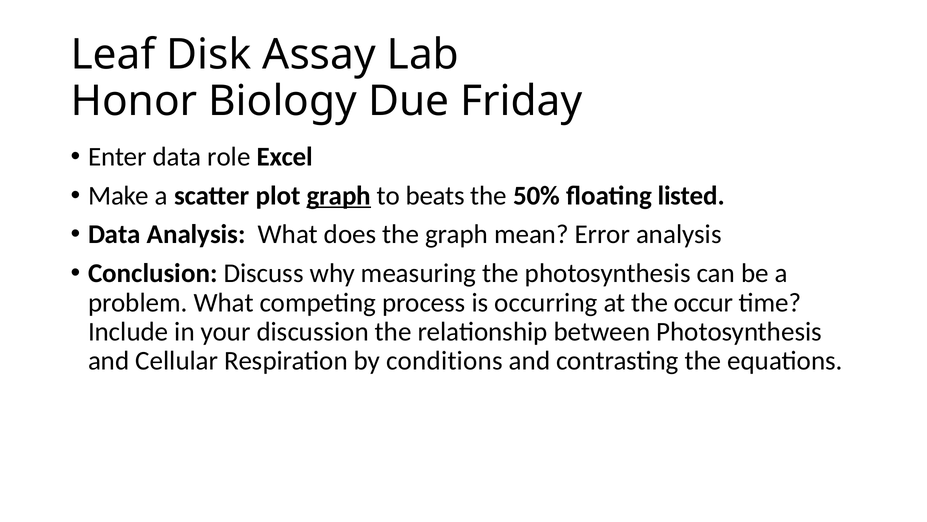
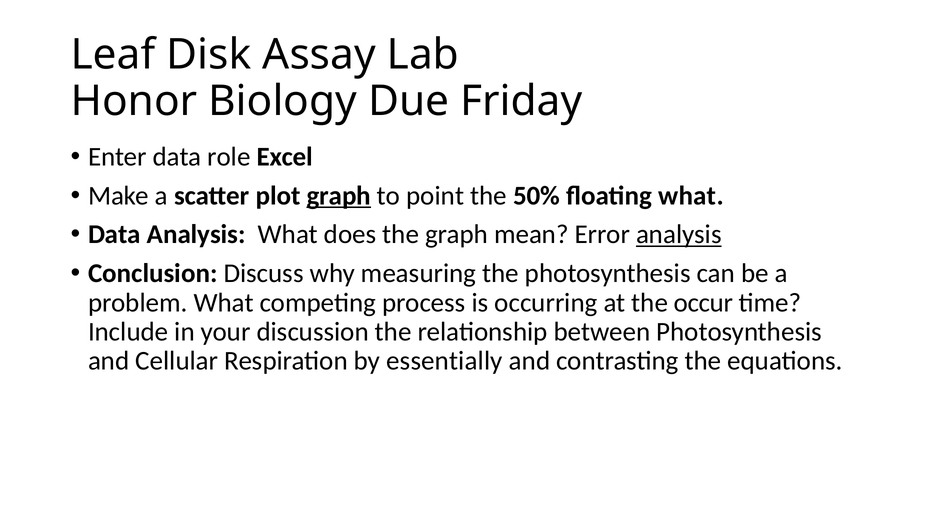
beats: beats -> point
floating listed: listed -> what
analysis at (679, 234) underline: none -> present
conditions: conditions -> essentially
